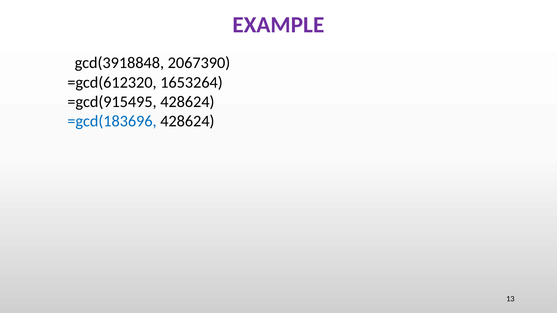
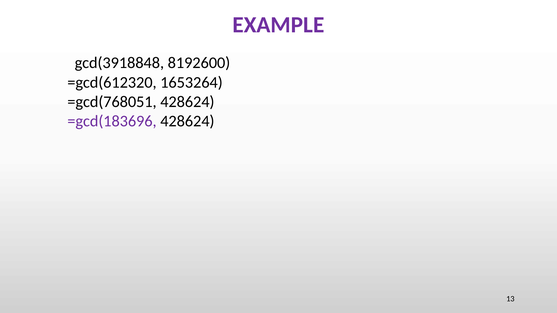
2067390: 2067390 -> 8192600
=gcd(915495: =gcd(915495 -> =gcd(768051
=gcd(183696 colour: blue -> purple
